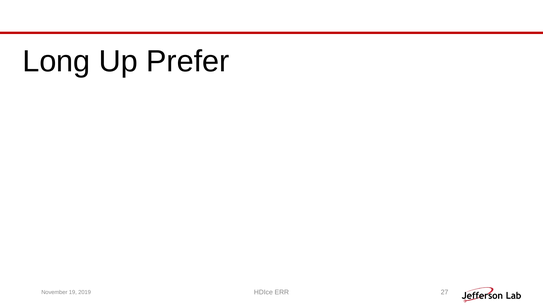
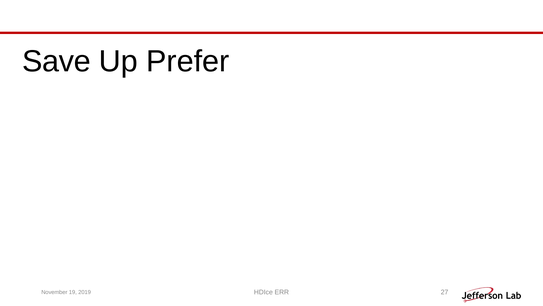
Long: Long -> Save
